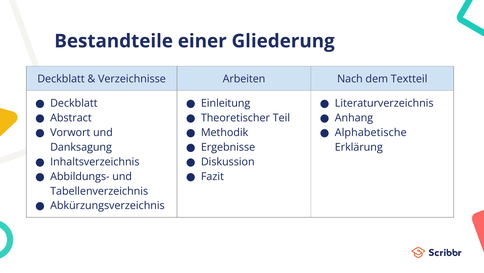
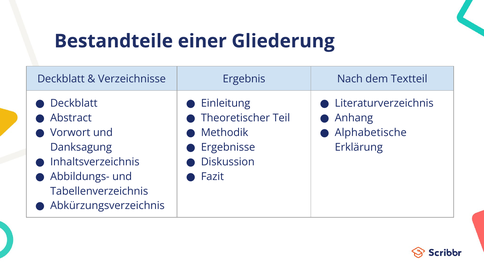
Arbeiten: Arbeiten -> Ergebnis
